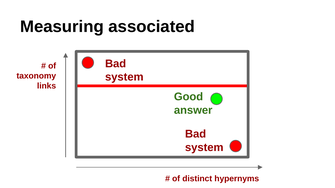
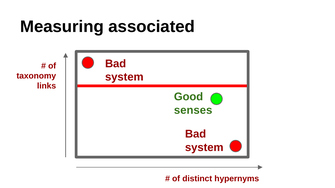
answer: answer -> senses
